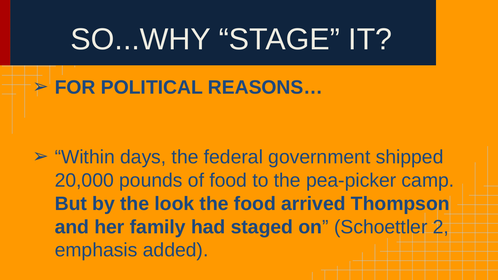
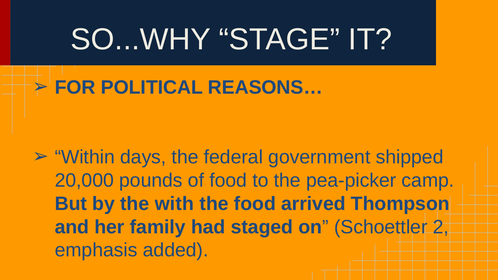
look: look -> with
